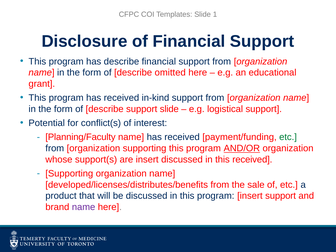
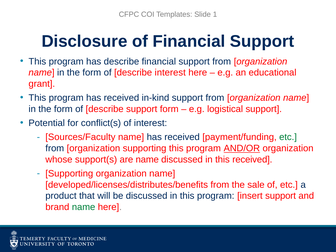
describe omitted: omitted -> interest
support slide: slide -> form
Planning/Faculty: Planning/Faculty -> Sources/Faculty
are insert: insert -> name
name at (84, 207) colour: purple -> green
